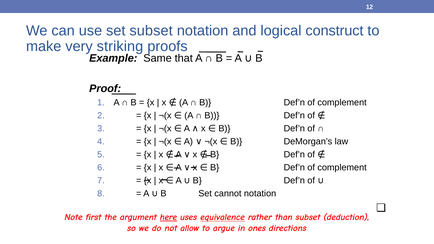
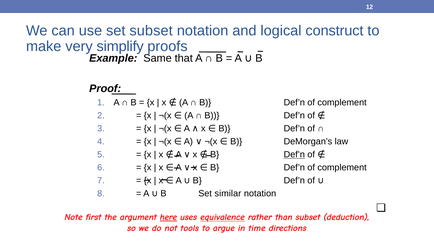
striking: striking -> simplify
Def’n at (294, 155) underline: none -> present
cannot: cannot -> similar
allow: allow -> tools
ones: ones -> time
